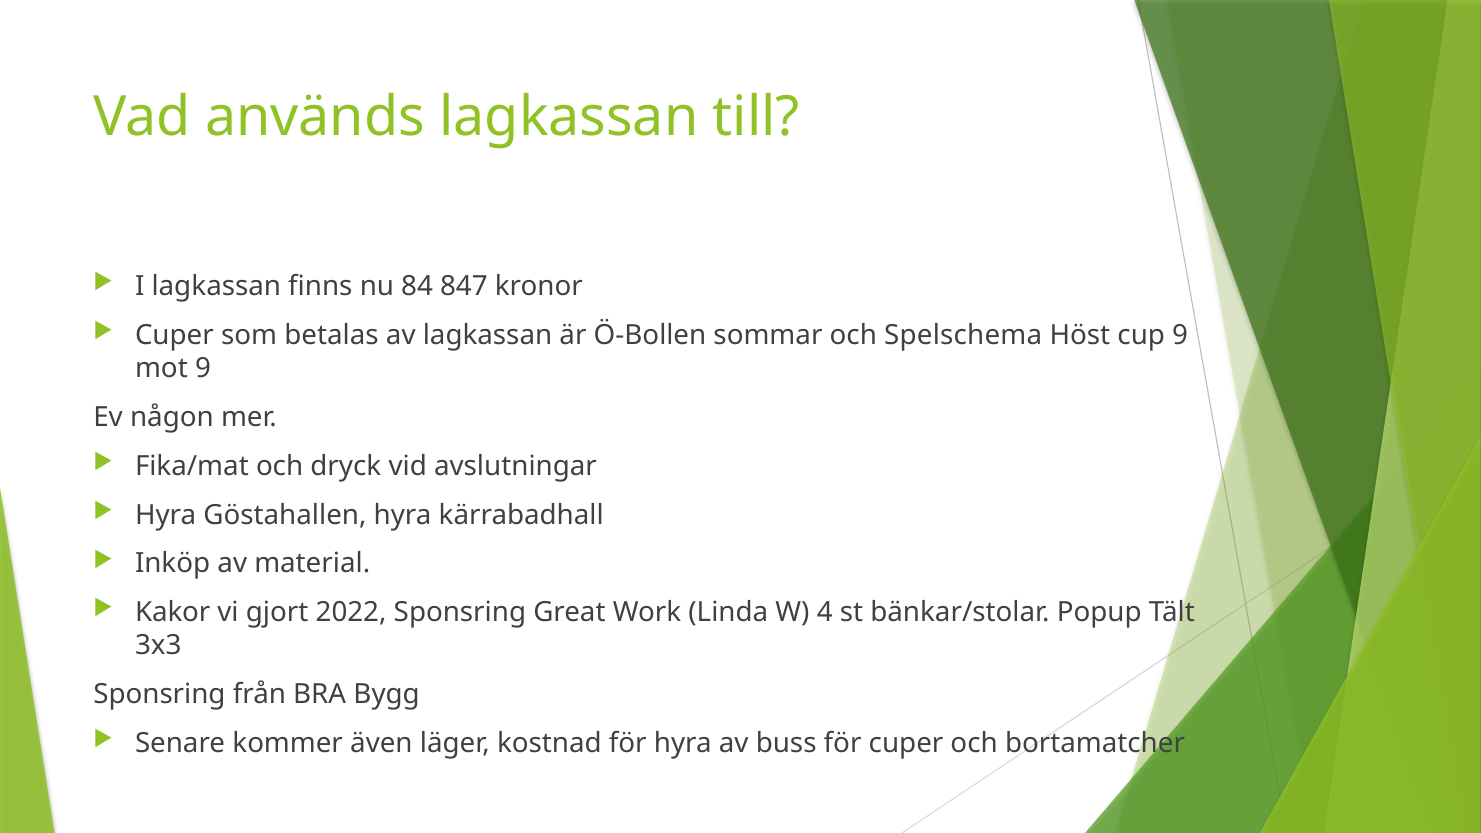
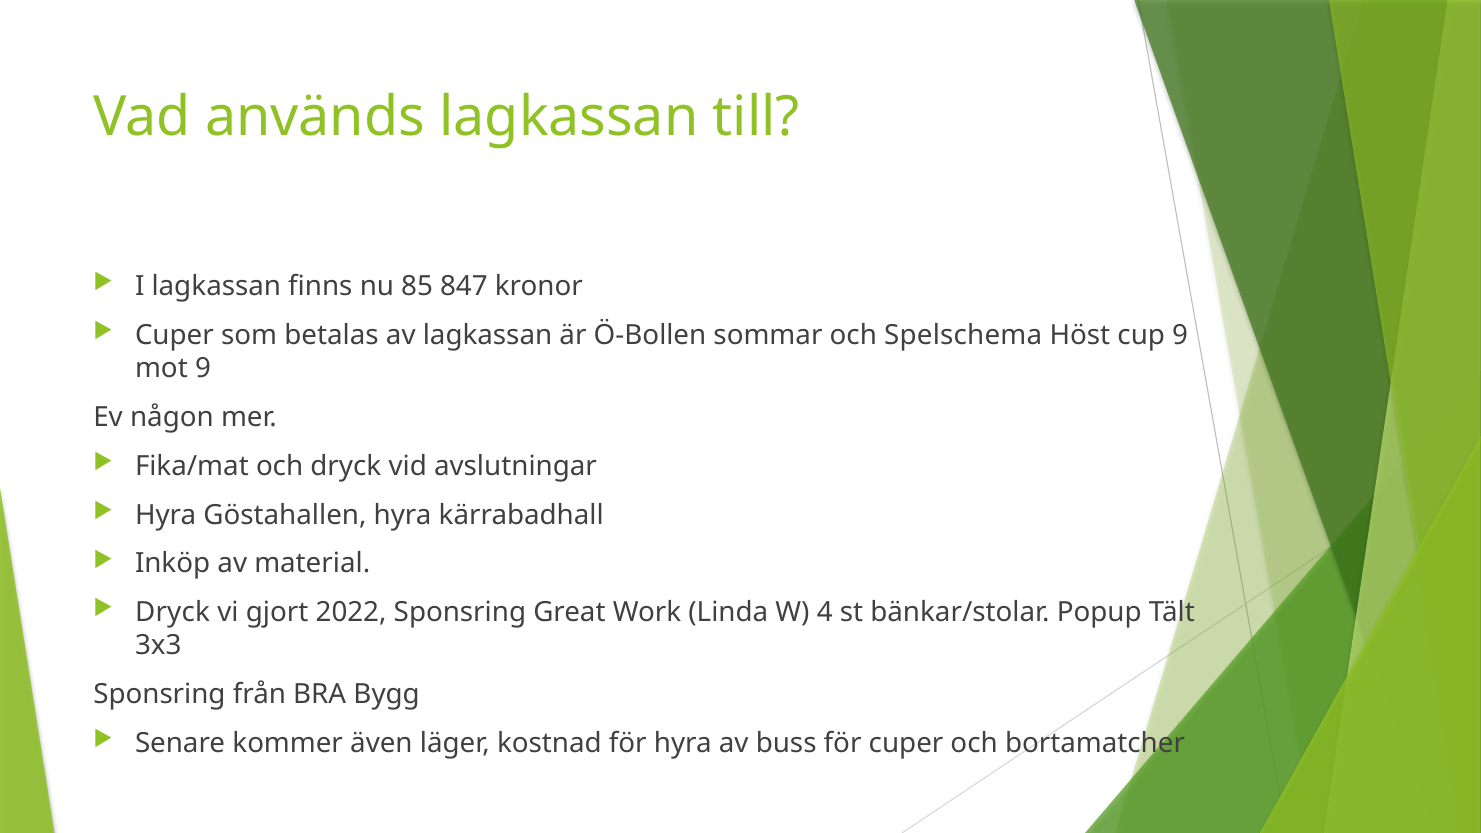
84: 84 -> 85
Kakor at (173, 613): Kakor -> Dryck
